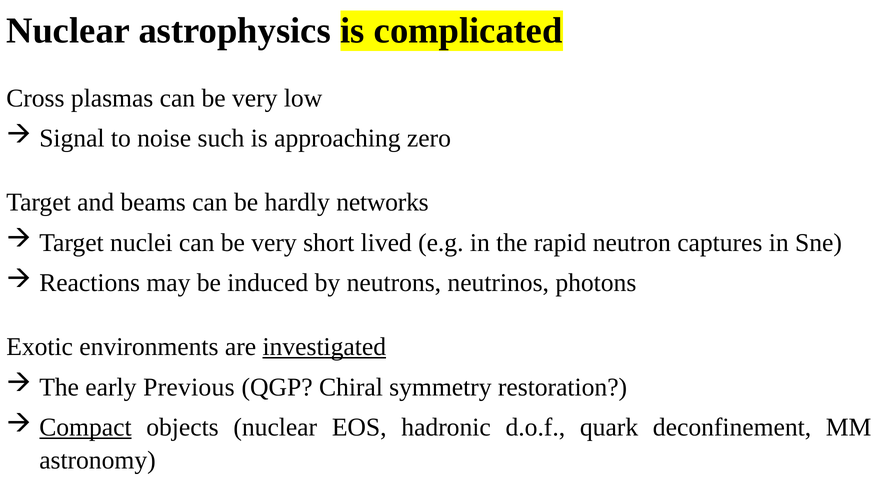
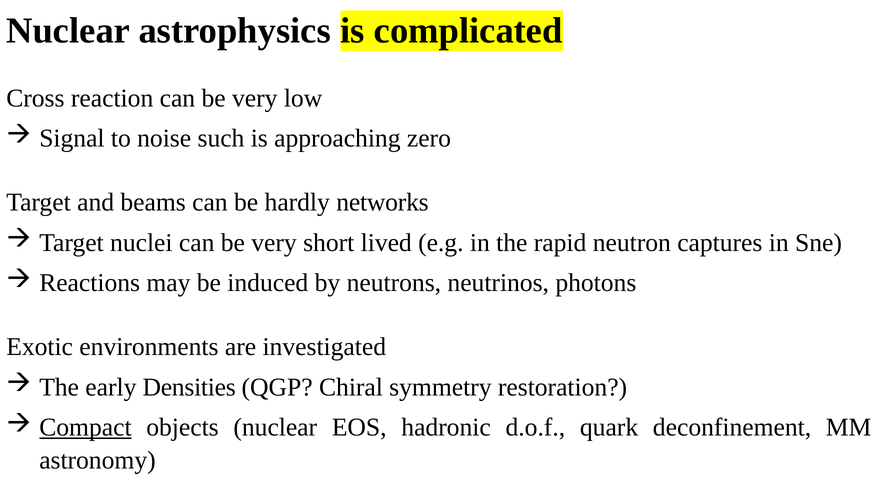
plasmas: plasmas -> reaction
investigated underline: present -> none
Previous: Previous -> Densities
